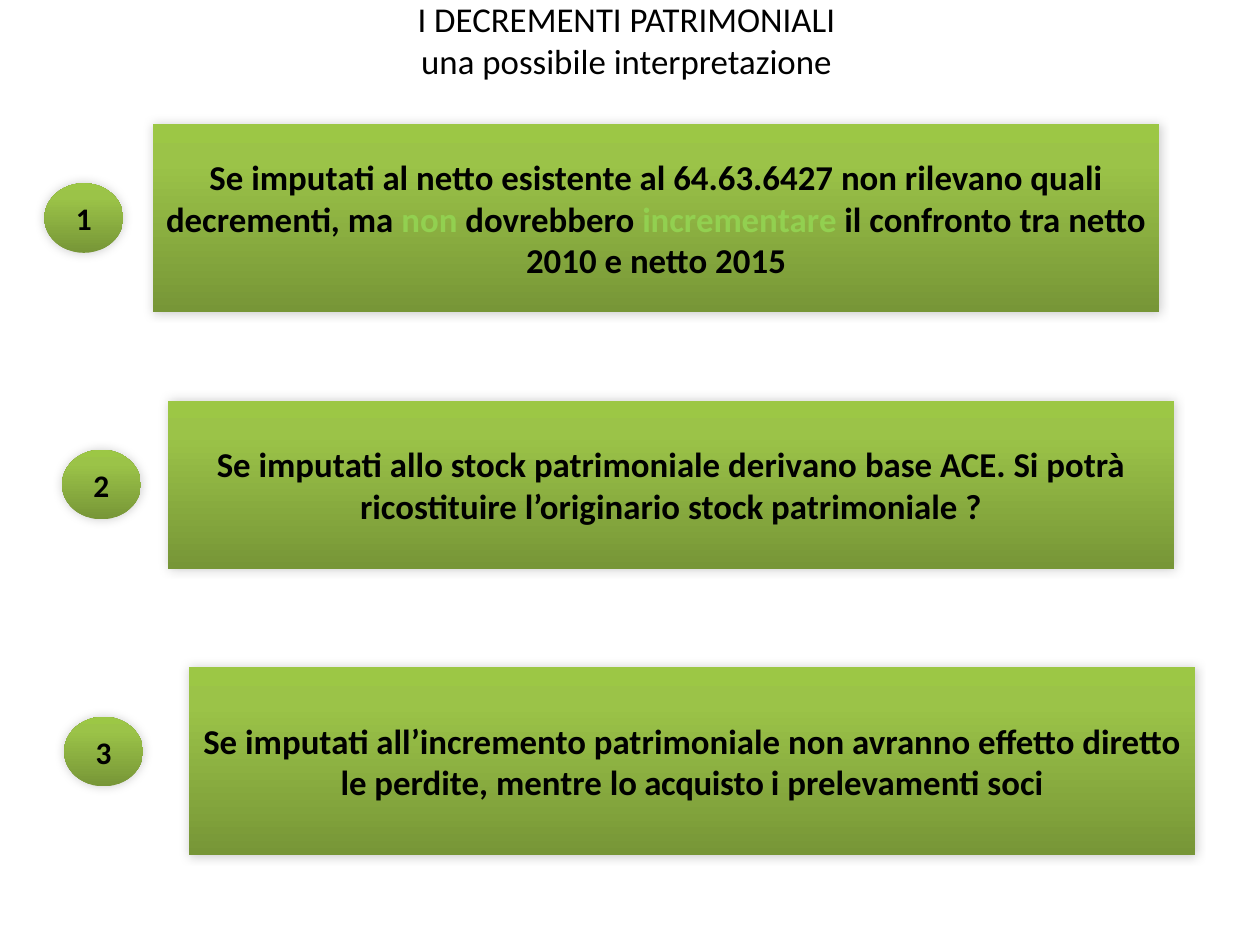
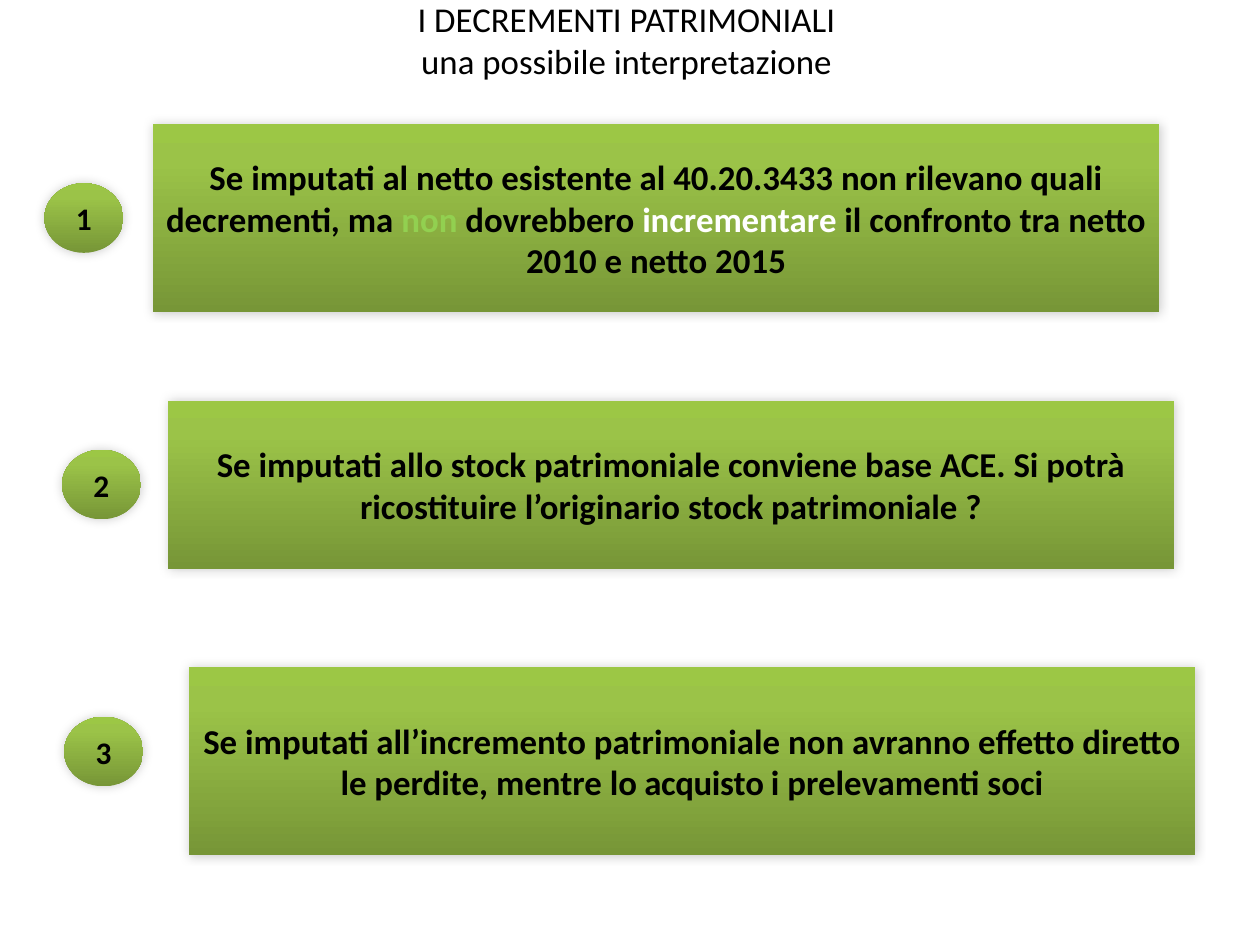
64.63.6427: 64.63.6427 -> 40.20.3433
incrementare colour: light green -> white
derivano: derivano -> conviene
